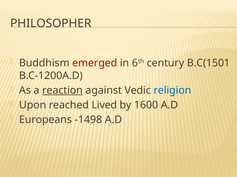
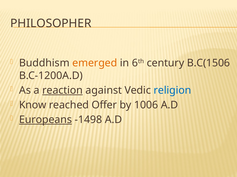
emerged colour: red -> orange
B.C(1501: B.C(1501 -> B.C(1506
Upon: Upon -> Know
Lived: Lived -> Offer
1600: 1600 -> 1006
Europeans underline: none -> present
